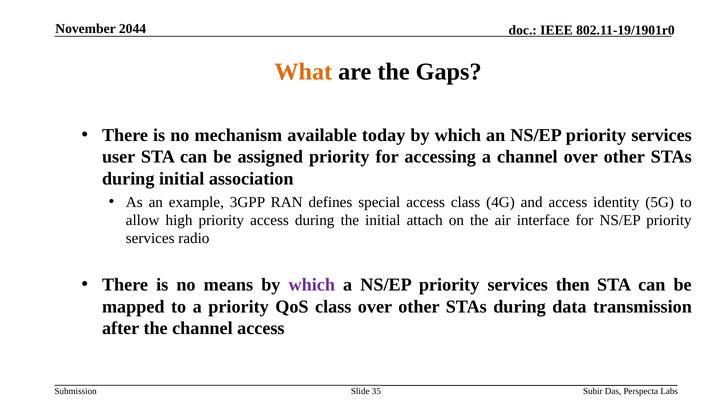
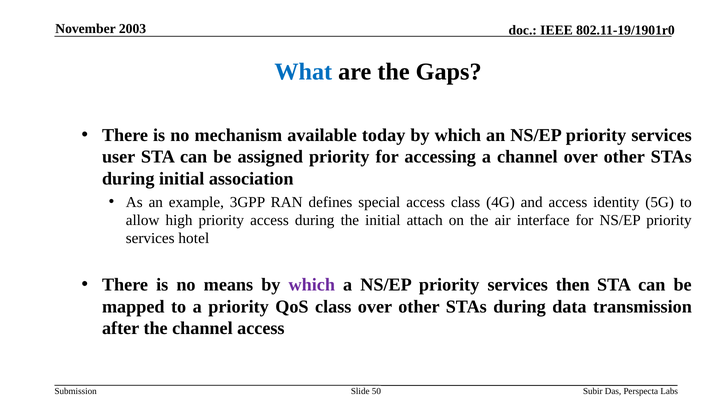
2044: 2044 -> 2003
What colour: orange -> blue
radio: radio -> hotel
35: 35 -> 50
